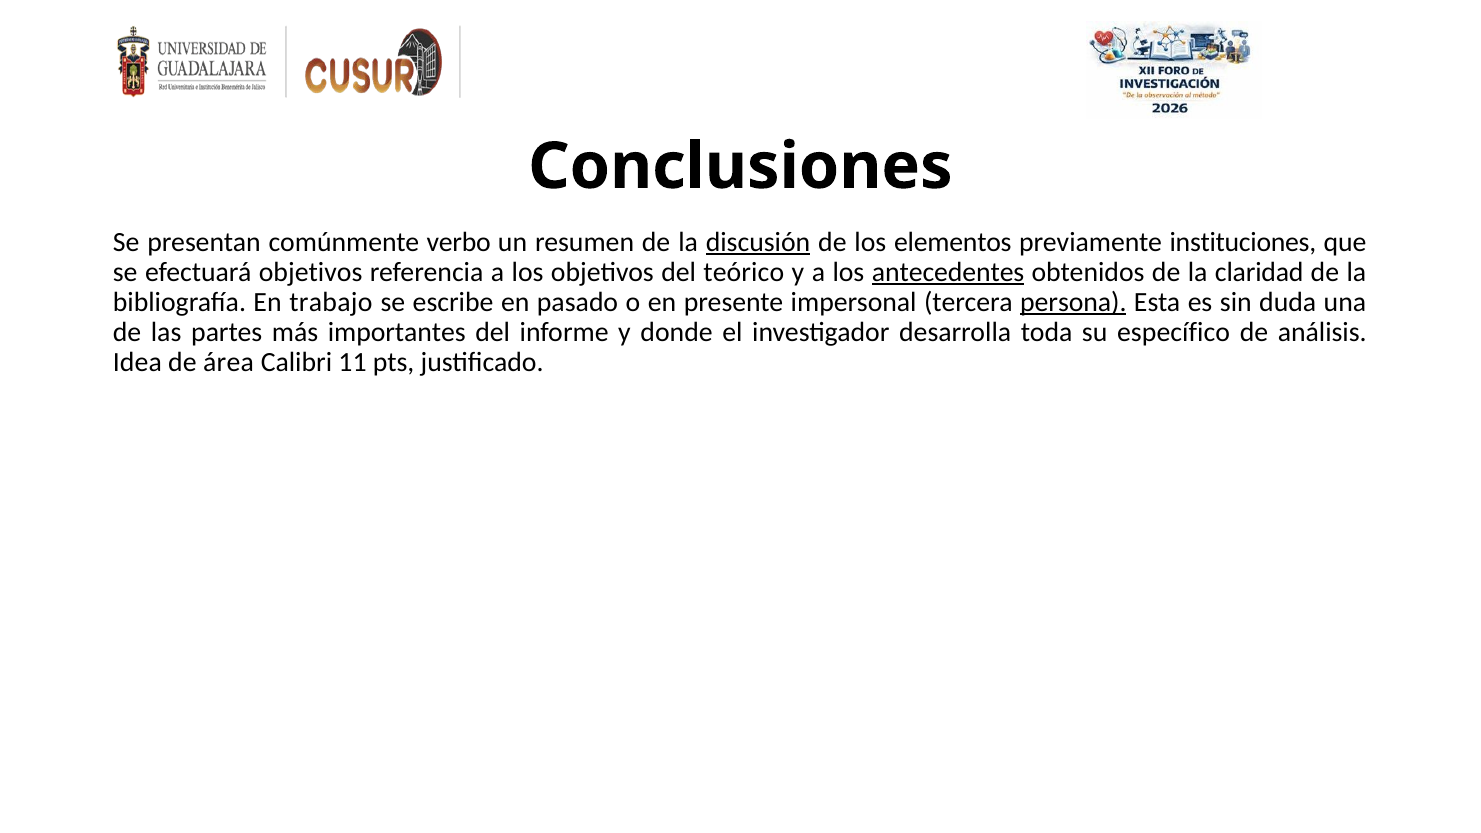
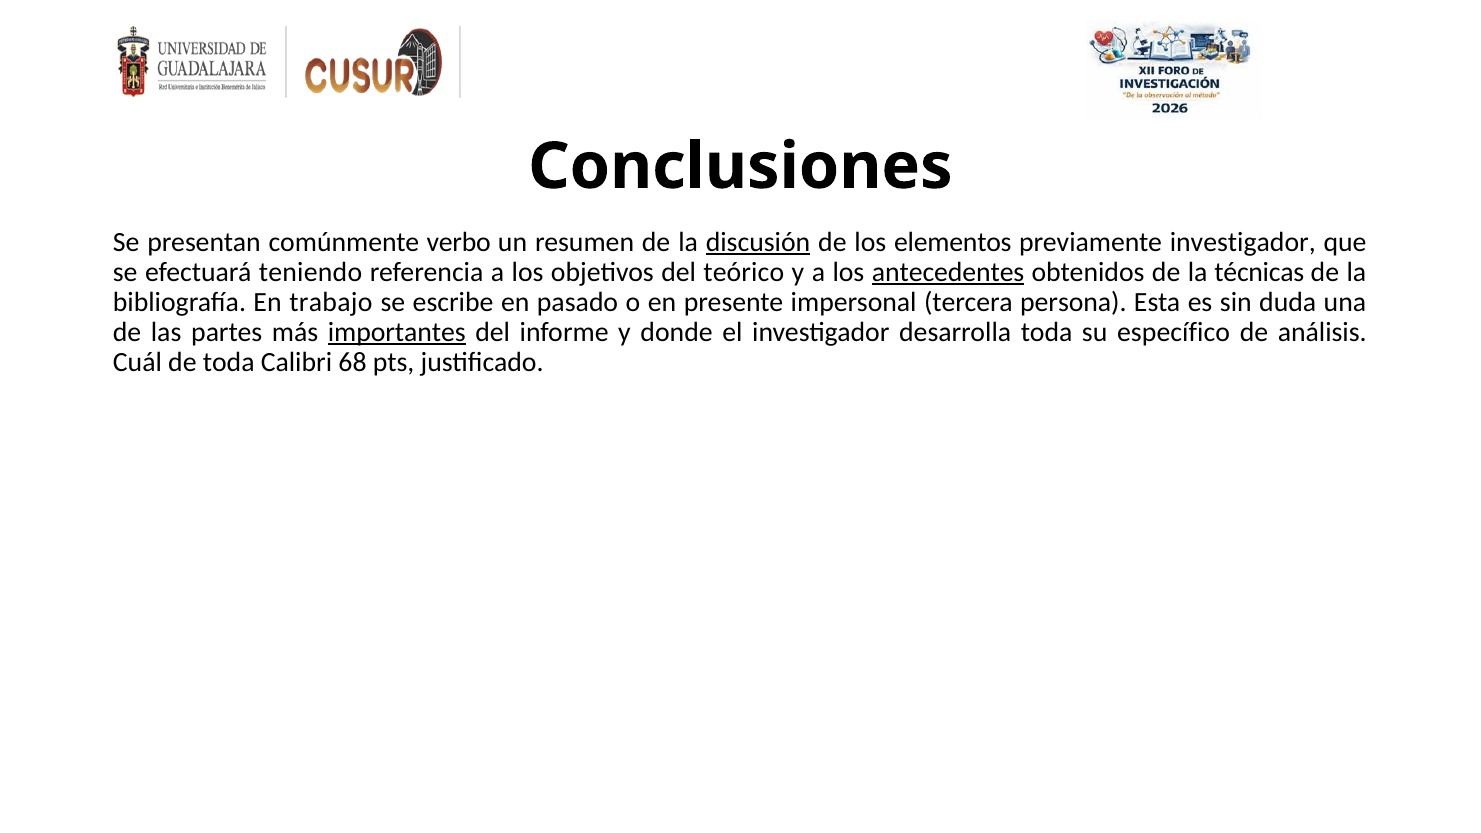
previamente instituciones: instituciones -> investigador
efectuará objetivos: objetivos -> teniendo
claridad: claridad -> técnicas
persona underline: present -> none
importantes underline: none -> present
Idea: Idea -> Cuál
de área: área -> toda
11: 11 -> 68
